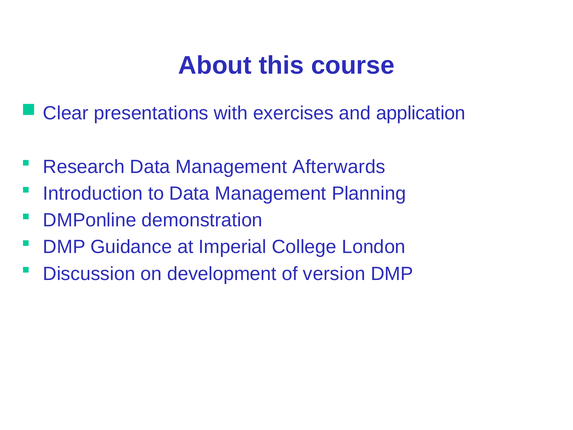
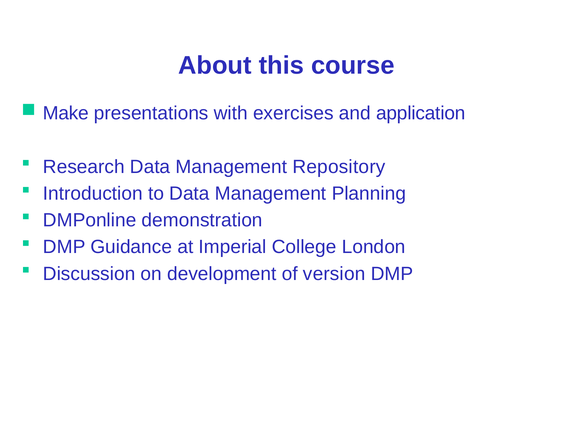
Clear: Clear -> Make
Afterwards: Afterwards -> Repository
